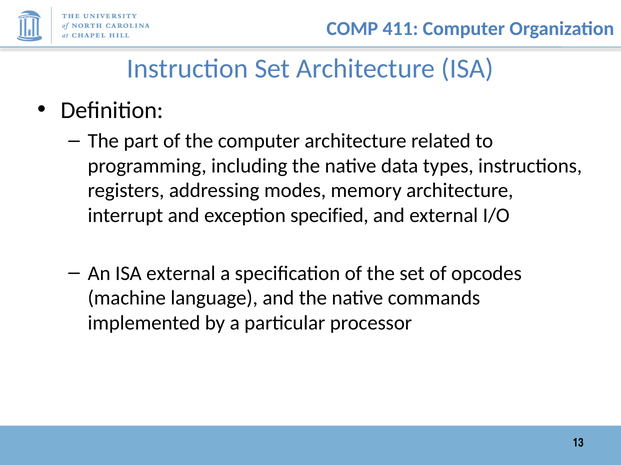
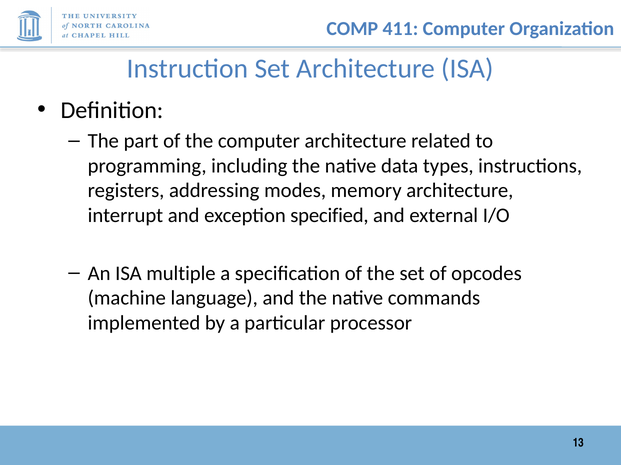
ISA external: external -> multiple
